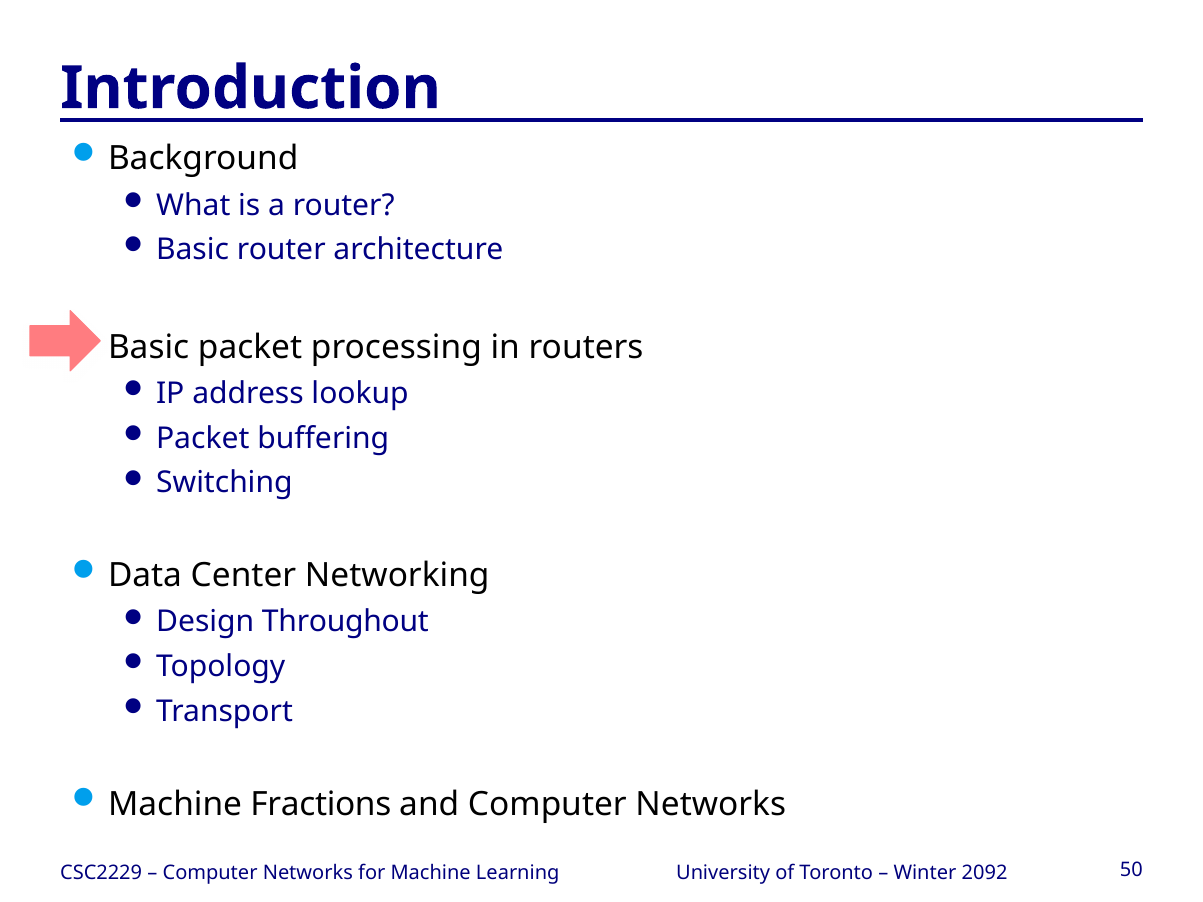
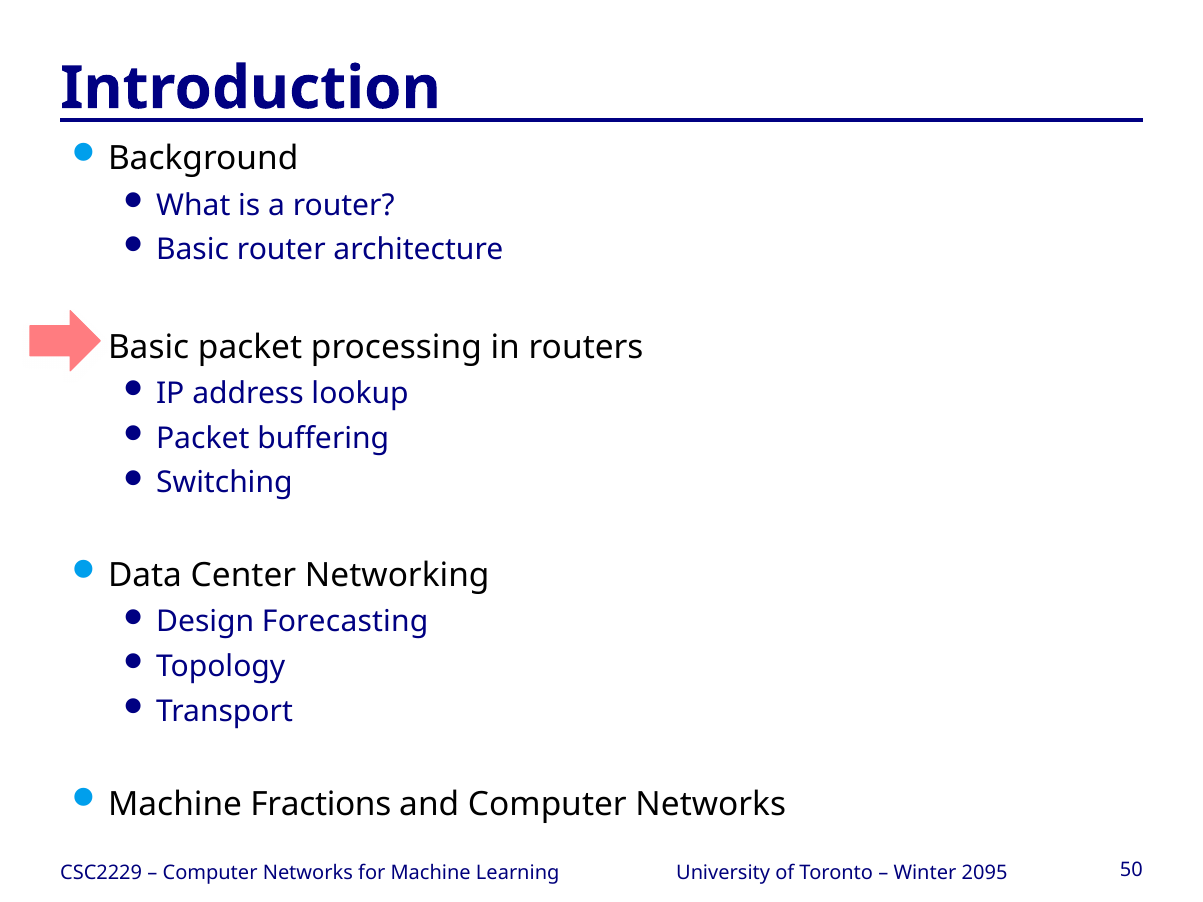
Throughout: Throughout -> Forecasting
2092: 2092 -> 2095
